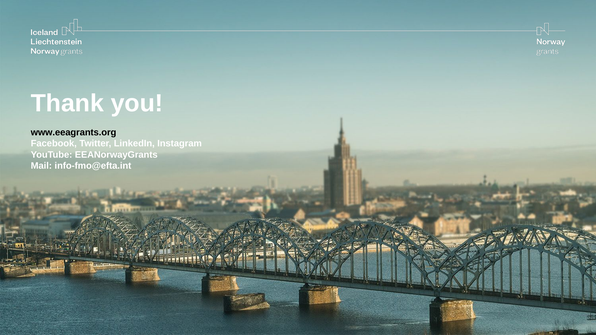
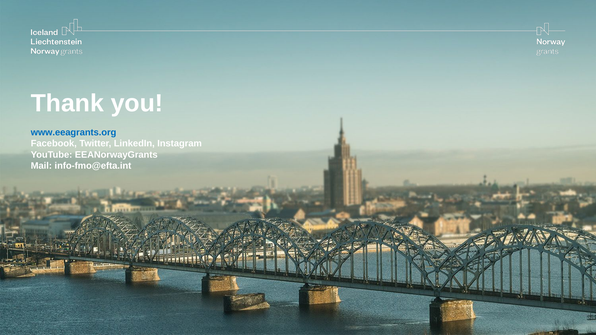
www.eeagrants.org colour: black -> blue
